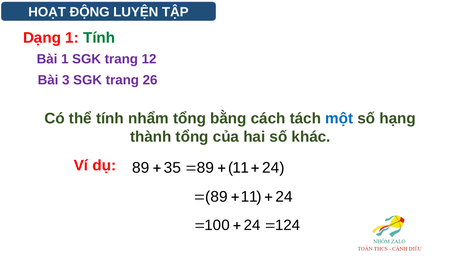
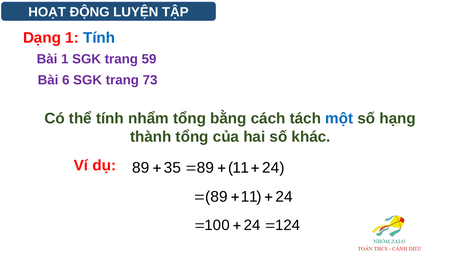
Tính at (99, 38) colour: green -> blue
12: 12 -> 59
3: 3 -> 6
26: 26 -> 73
